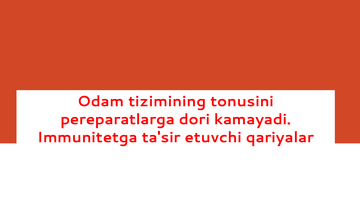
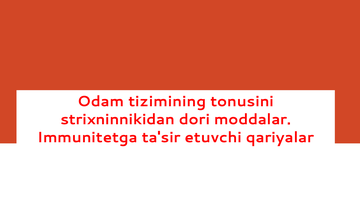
pereparatlarga: pereparatlarga -> strixninnikidan
kamayadi: kamayadi -> moddalar
